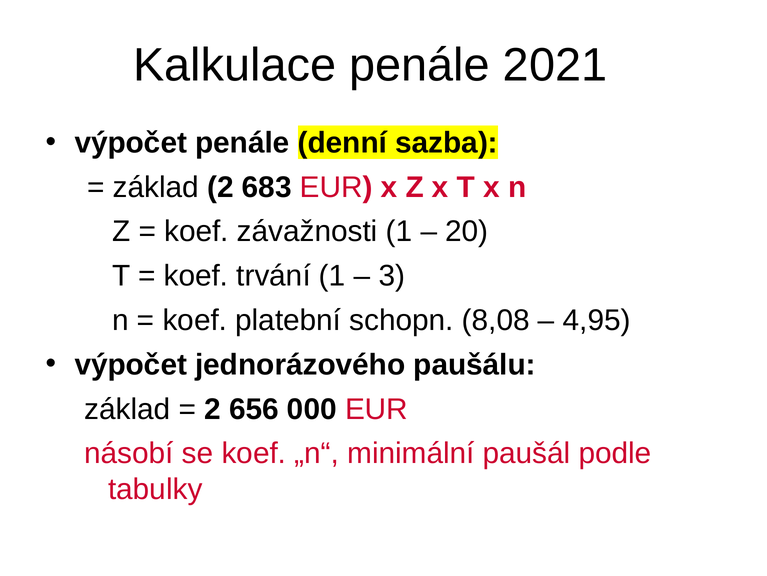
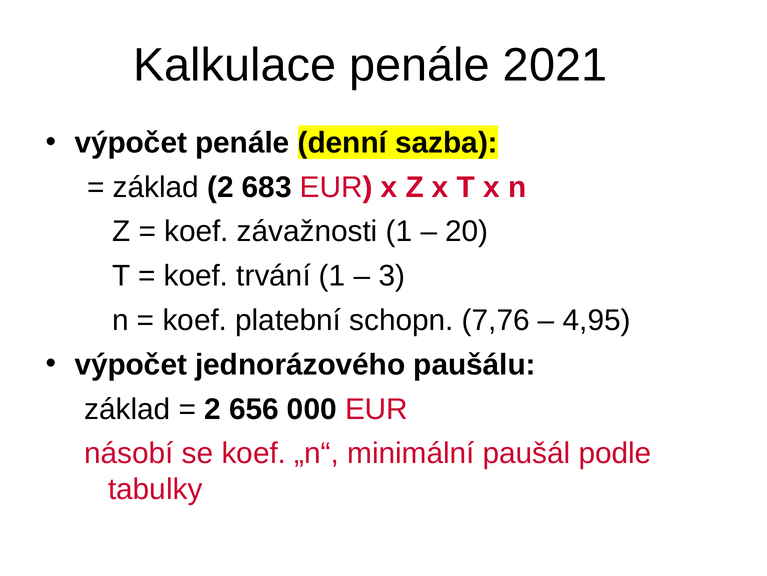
8,08: 8,08 -> 7,76
